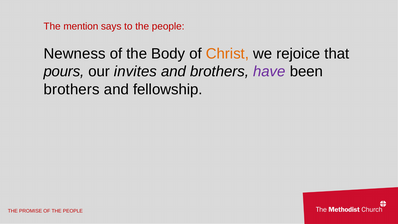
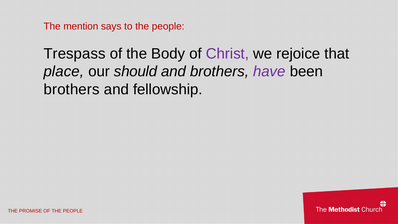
Newness: Newness -> Trespass
Christ colour: orange -> purple
pours: pours -> place
invites: invites -> should
